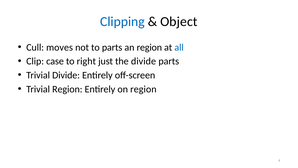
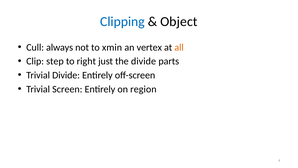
moves: moves -> always
to parts: parts -> xmin
an region: region -> vertex
all colour: blue -> orange
case: case -> step
Trivial Region: Region -> Screen
